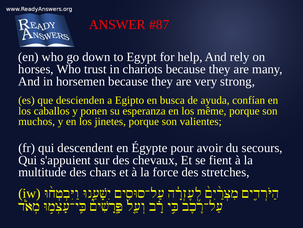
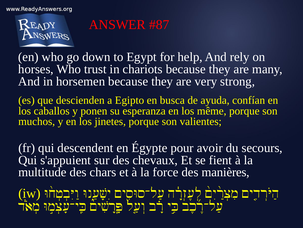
stretches: stretches -> manières
